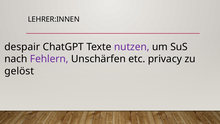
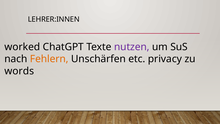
despair: despair -> worked
Fehlern colour: purple -> orange
gelöst: gelöst -> words
